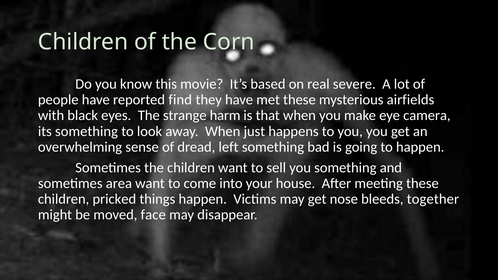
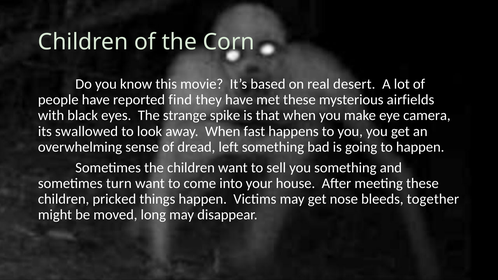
severe: severe -> desert
harm: harm -> spike
its something: something -> swallowed
just: just -> fast
area: area -> turn
face: face -> long
